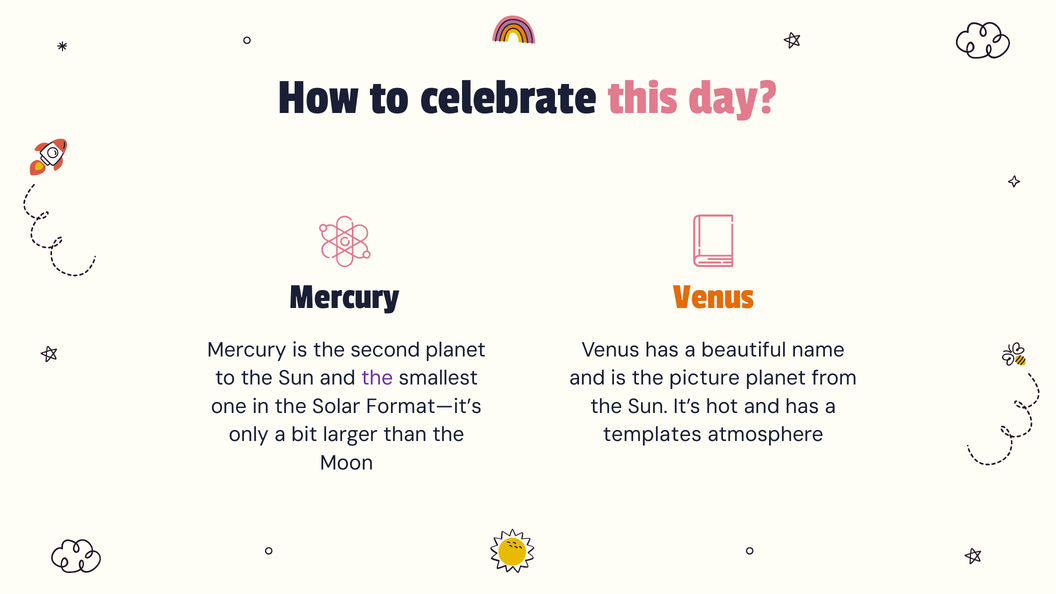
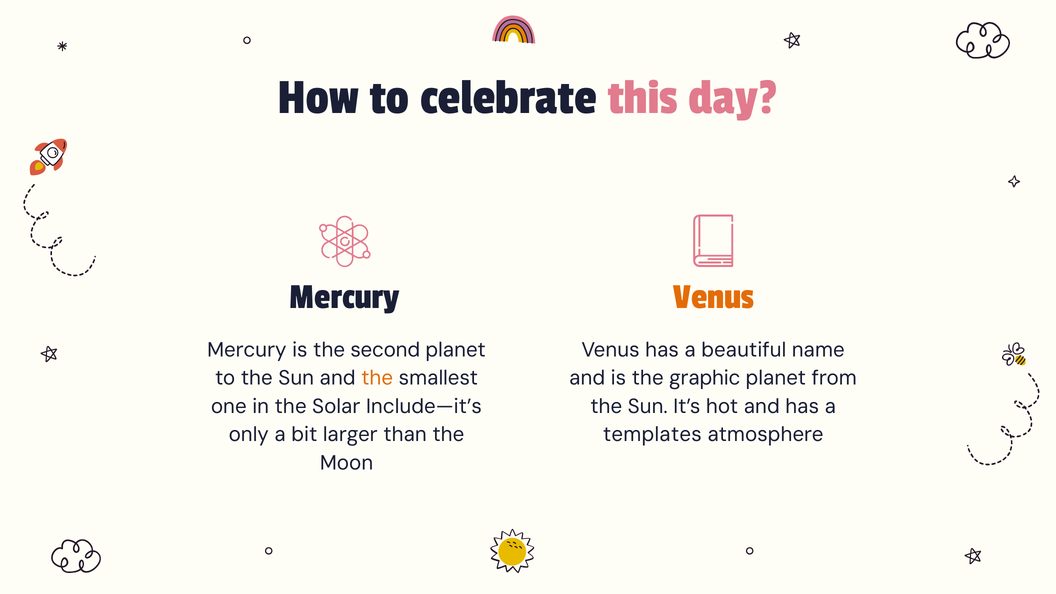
the at (377, 378) colour: purple -> orange
picture: picture -> graphic
Format—it’s: Format—it’s -> Include—it’s
